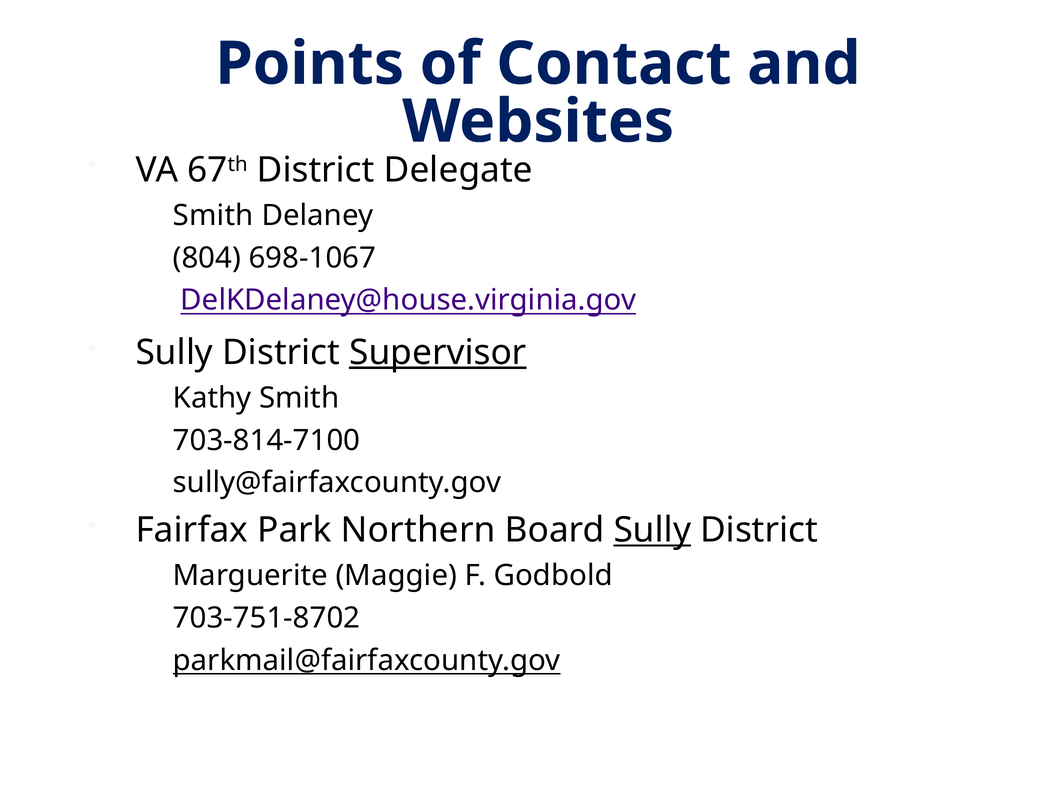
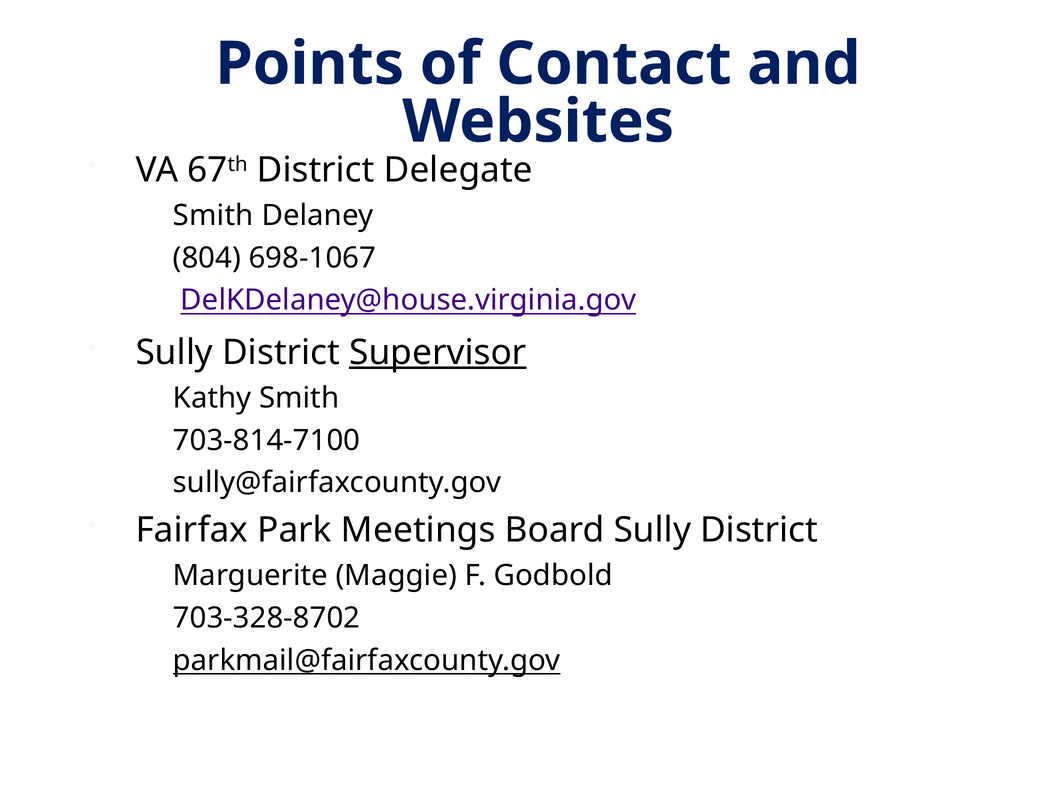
Northern: Northern -> Meetings
Sully at (652, 530) underline: present -> none
703-751-8702: 703-751-8702 -> 703-328-8702
